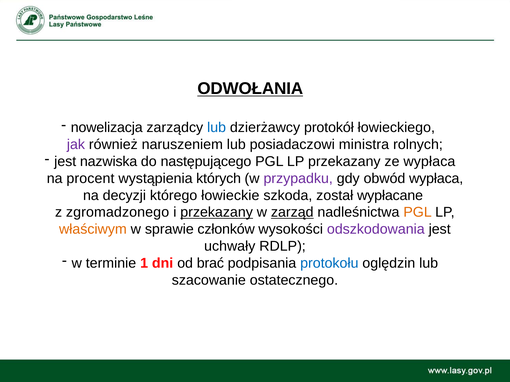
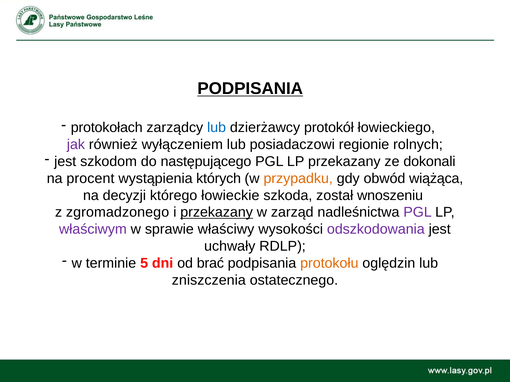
ODWOŁANIA at (250, 89): ODWOŁANIA -> PODPISANIA
nowelizacja: nowelizacja -> protokołach
naruszeniem: naruszeniem -> wyłączeniem
ministra: ministra -> regionie
nazwiska: nazwiska -> szkodom
ze wypłaca: wypłaca -> dokonali
przypadku colour: purple -> orange
obwód wypłaca: wypłaca -> wiążąca
wypłacane: wypłacane -> wnoszeniu
zarząd underline: present -> none
PGL at (418, 213) colour: orange -> purple
właściwym colour: orange -> purple
członków: członków -> właściwy
1: 1 -> 5
protokołu colour: blue -> orange
szacowanie: szacowanie -> zniszczenia
